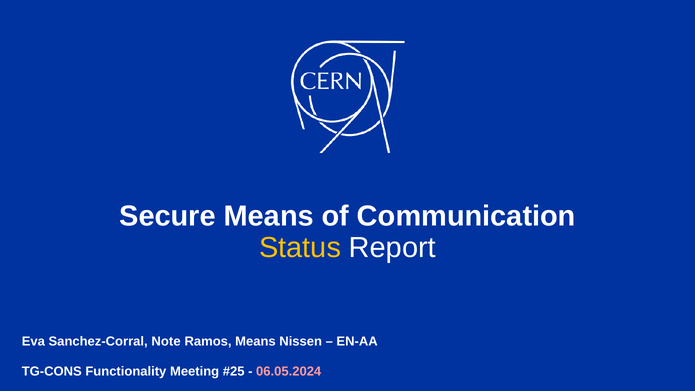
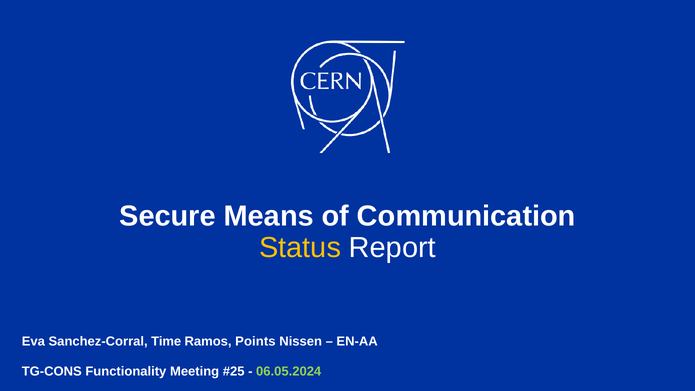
Note: Note -> Time
Ramos Means: Means -> Points
06.05.2024 colour: pink -> light green
